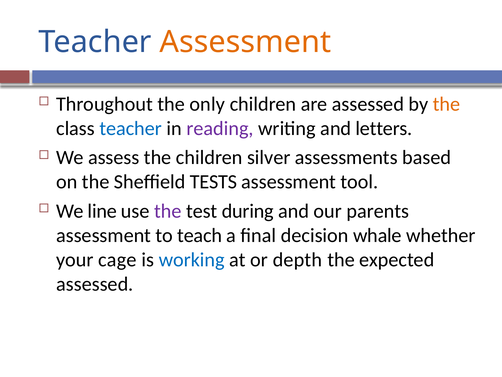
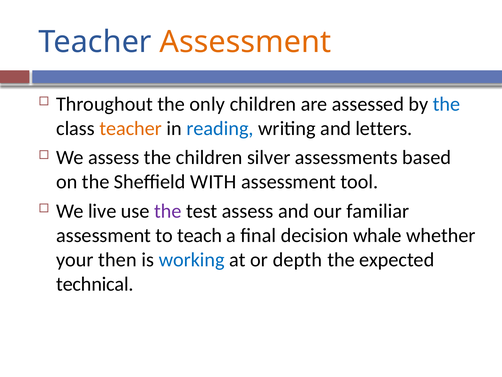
the at (447, 104) colour: orange -> blue
teacher at (131, 128) colour: blue -> orange
reading colour: purple -> blue
TESTS: TESTS -> WITH
line: line -> live
test during: during -> assess
parents: parents -> familiar
cage: cage -> then
assessed at (95, 284): assessed -> technical
